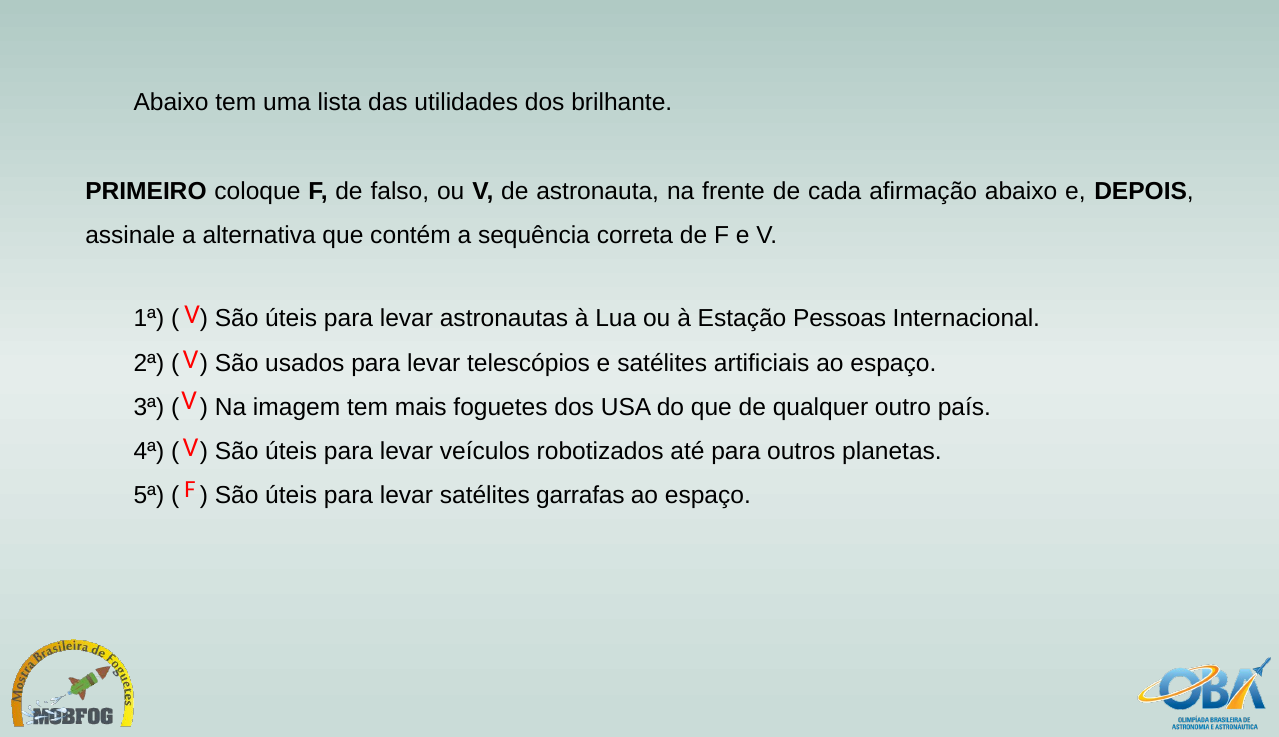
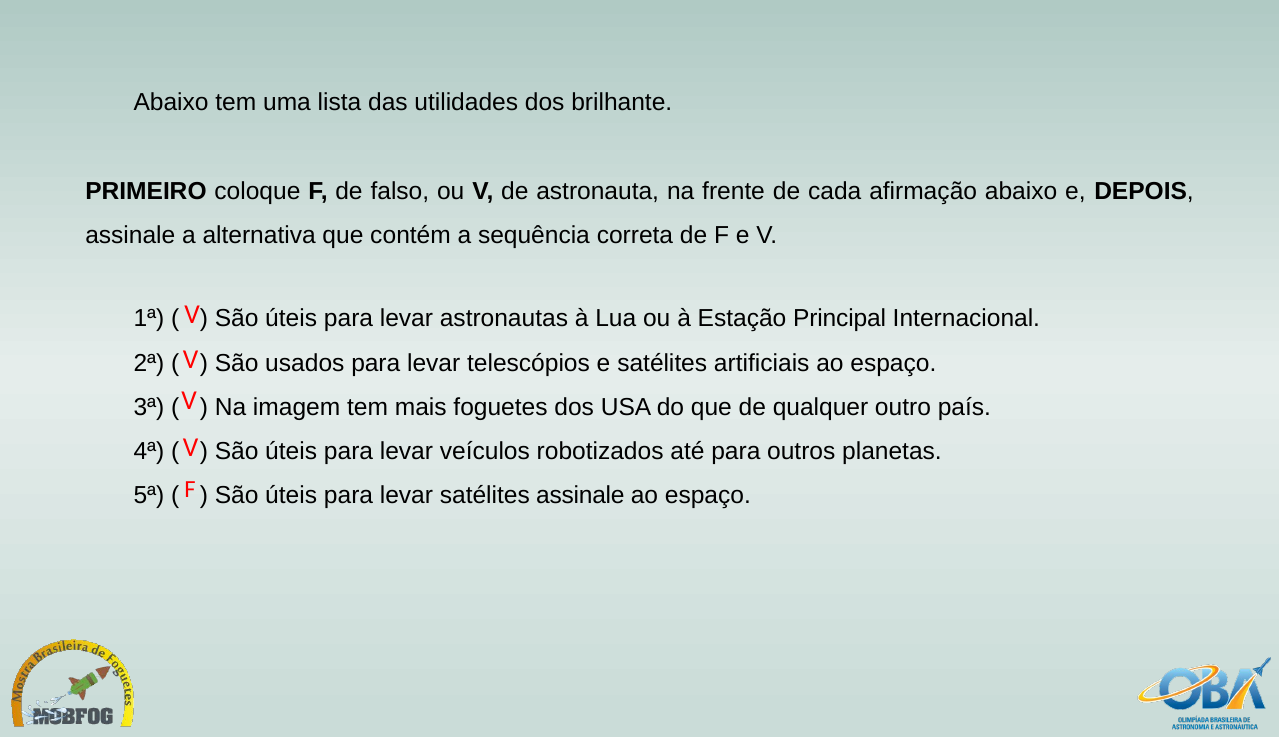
Pessoas: Pessoas -> Principal
satélites garrafas: garrafas -> assinale
